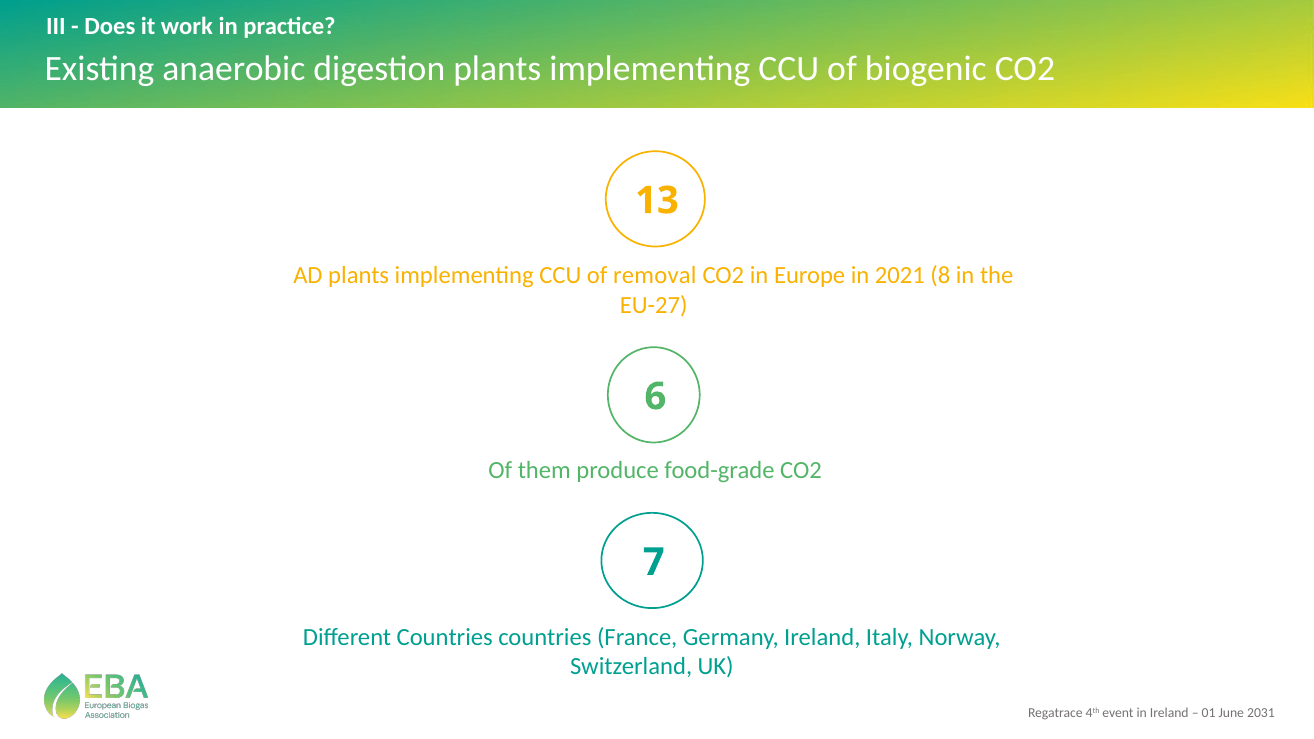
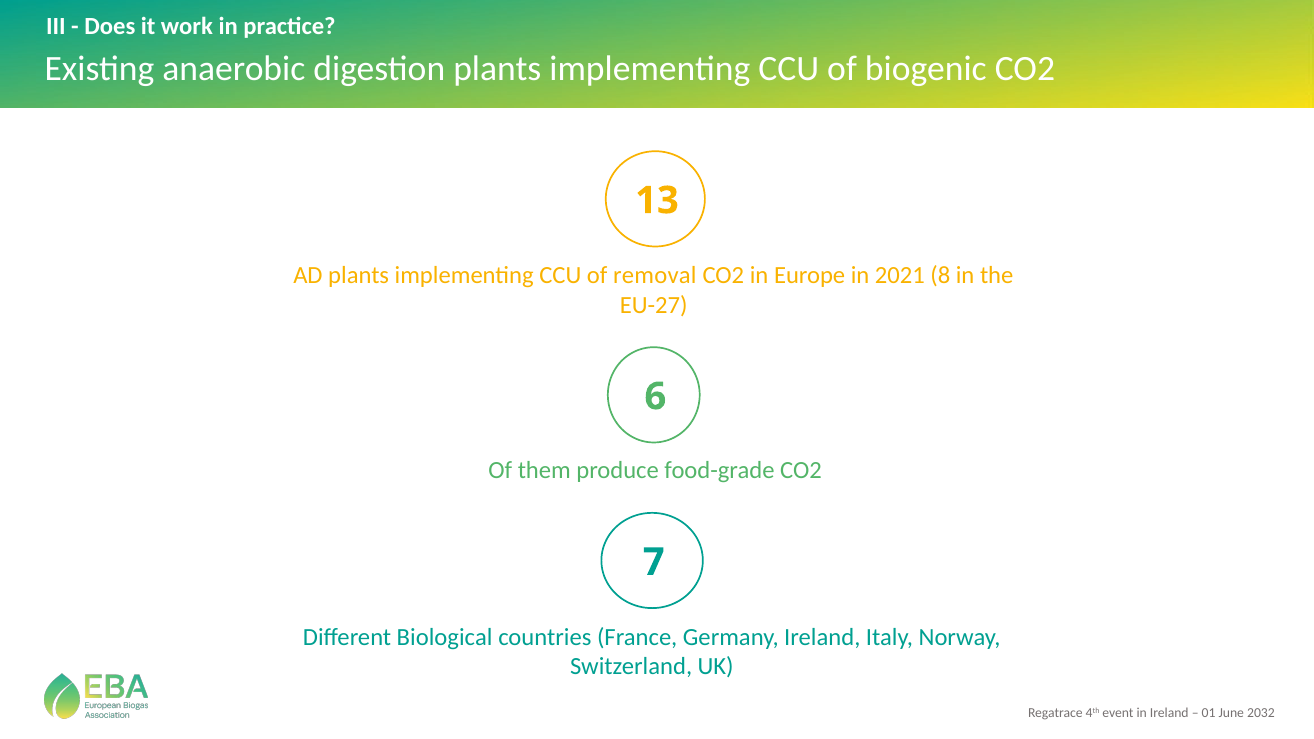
Different Countries: Countries -> Biological
2031: 2031 -> 2032
